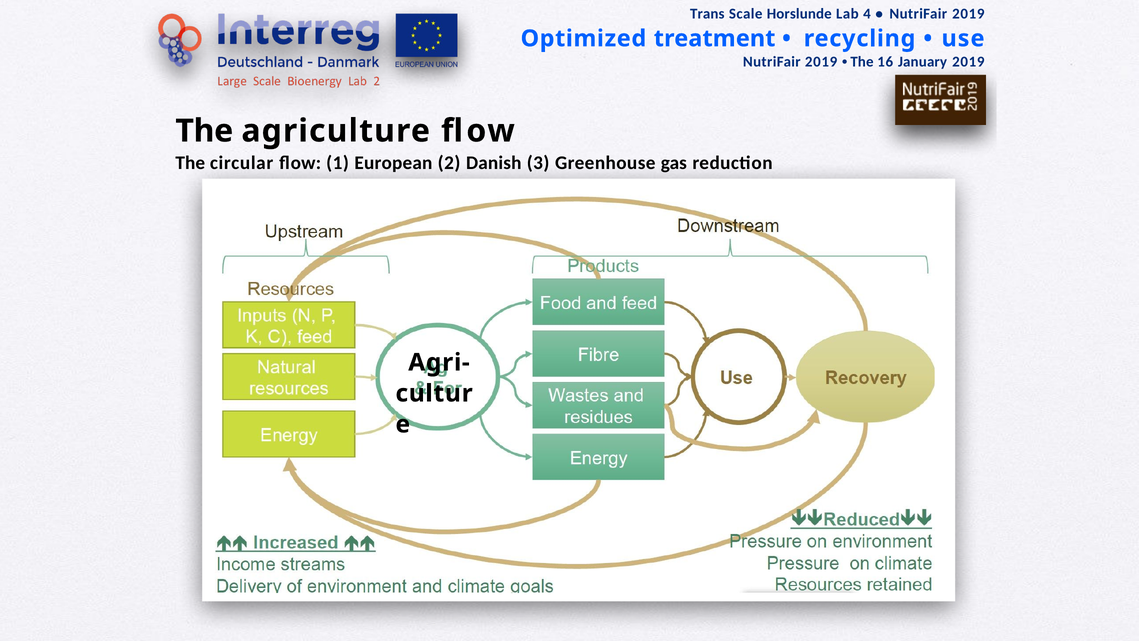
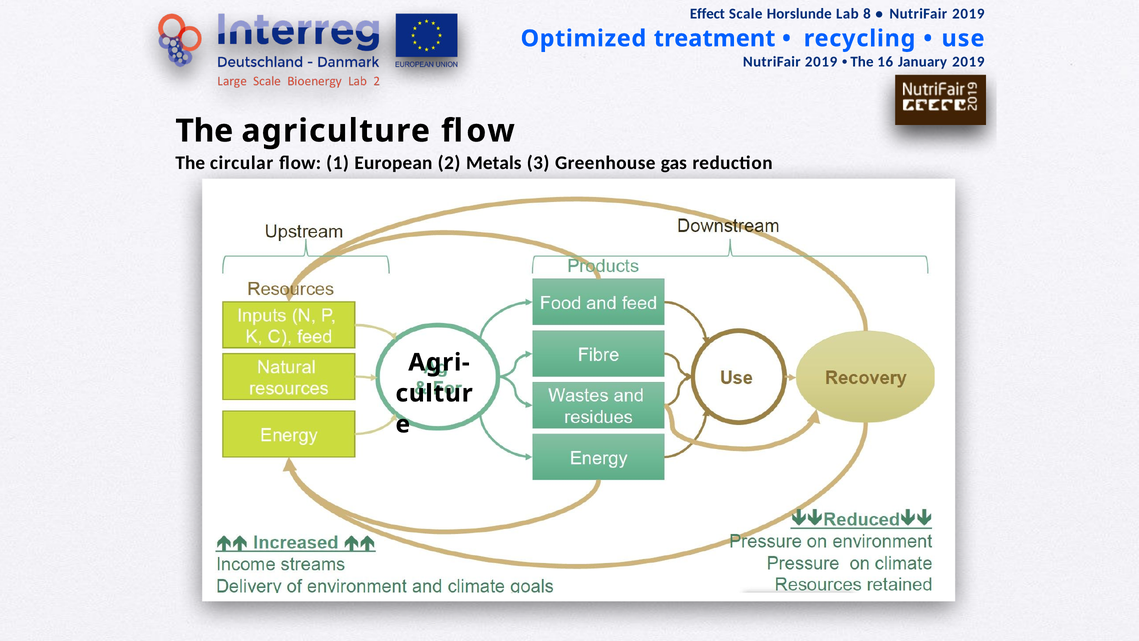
Trans: Trans -> Effect
4: 4 -> 8
Danish: Danish -> Metals
